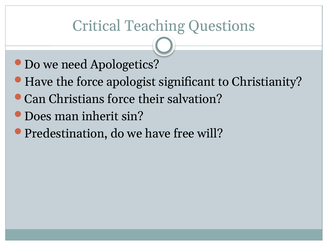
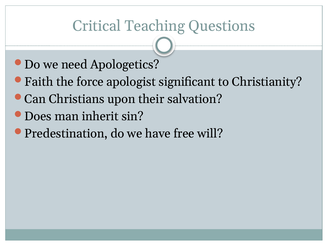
Have at (39, 82): Have -> Faith
Christians force: force -> upon
